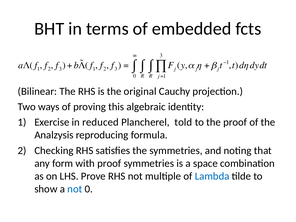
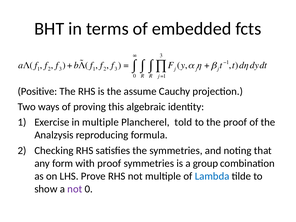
Bilinear: Bilinear -> Positive
original: original -> assume
in reduced: reduced -> multiple
space: space -> group
not at (75, 189) colour: blue -> purple
